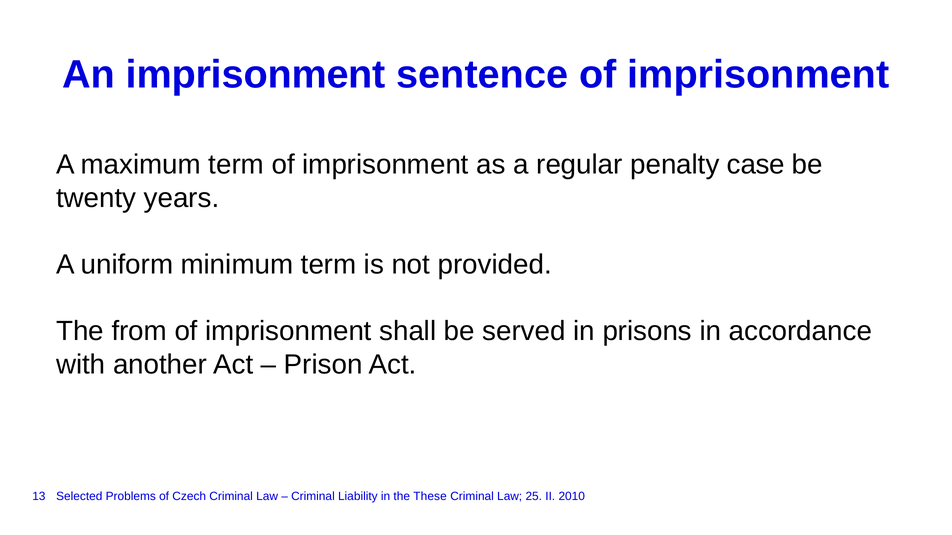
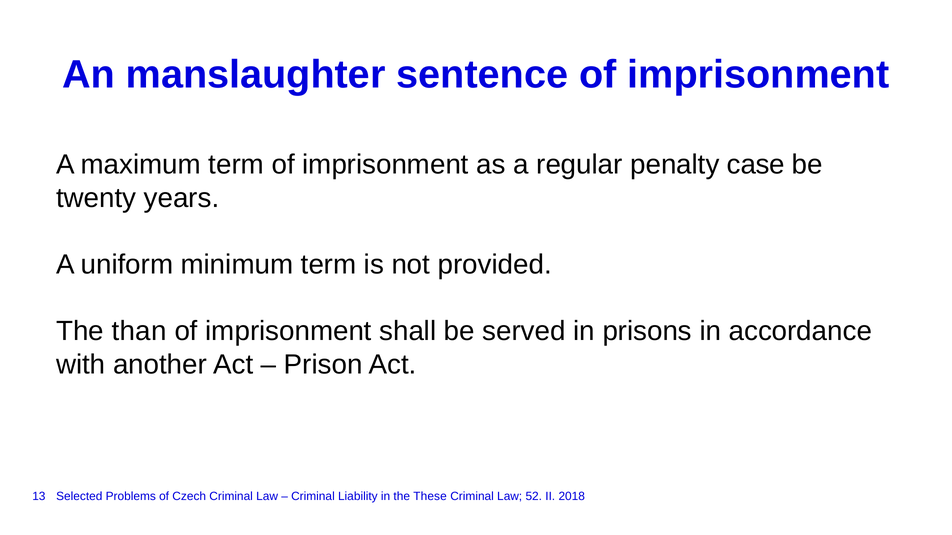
An imprisonment: imprisonment -> manslaughter
from: from -> than
25: 25 -> 52
2010: 2010 -> 2018
